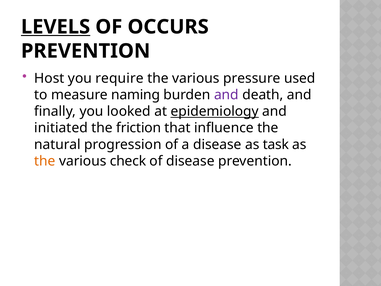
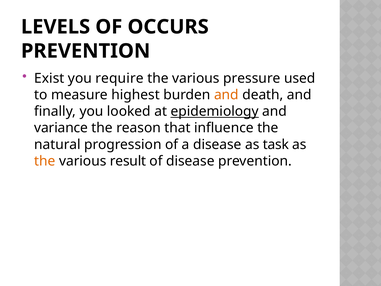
LEVELS underline: present -> none
Host: Host -> Exist
naming: naming -> highest
and at (226, 95) colour: purple -> orange
initiated: initiated -> variance
friction: friction -> reason
check: check -> result
